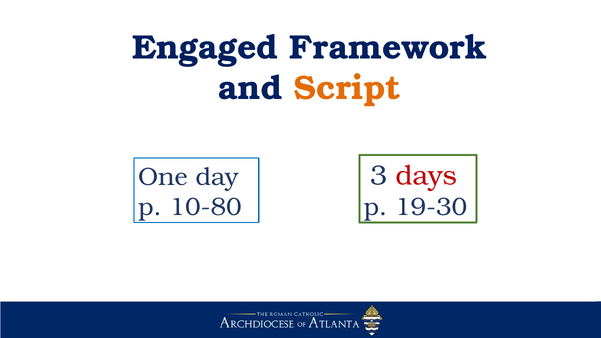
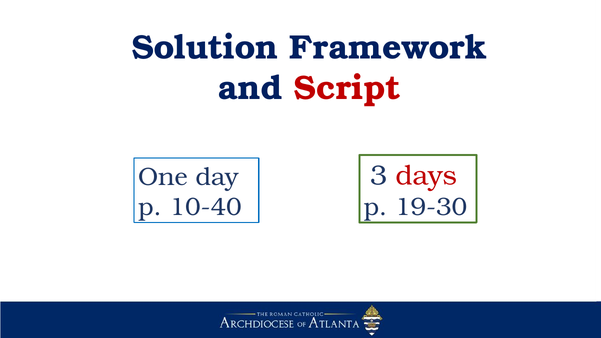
Engaged: Engaged -> Solution
Script colour: orange -> red
10-80: 10-80 -> 10-40
